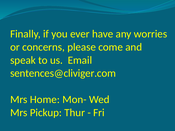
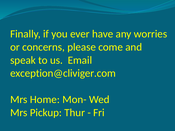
sentences@cliviger.com: sentences@cliviger.com -> exception@cliviger.com
